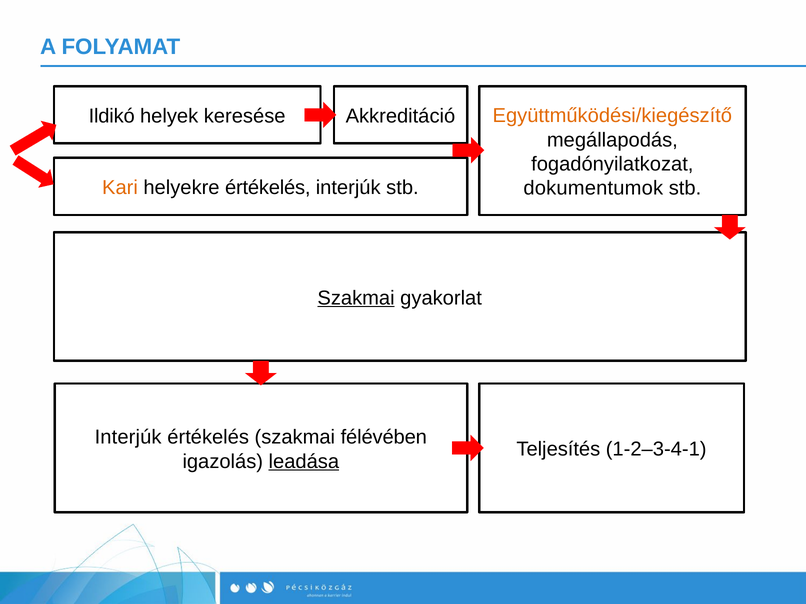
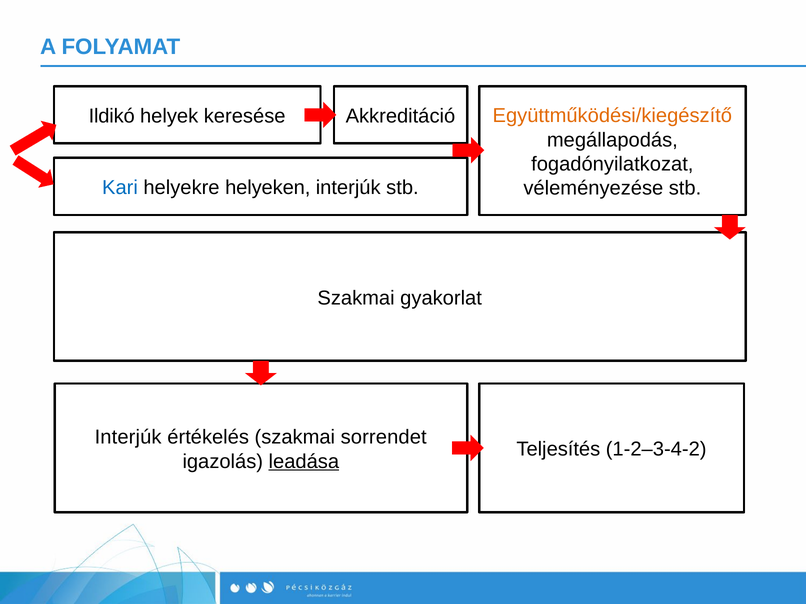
Kari colour: orange -> blue
helyekre értékelés: értékelés -> helyeken
dokumentumok: dokumentumok -> véleményezése
Szakmai at (356, 298) underline: present -> none
félévében: félévében -> sorrendet
1-2–3-4-1: 1-2–3-4-1 -> 1-2–3-4-2
